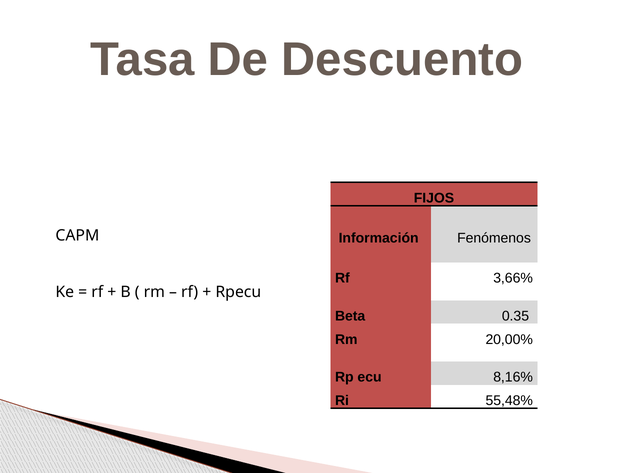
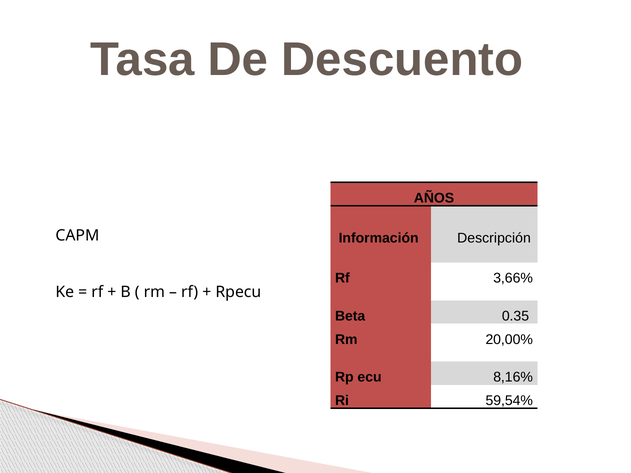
FIJOS: FIJOS -> AÑOS
Fenómenos: Fenómenos -> Descripción
55,48%: 55,48% -> 59,54%
